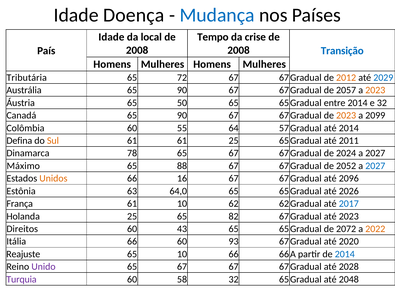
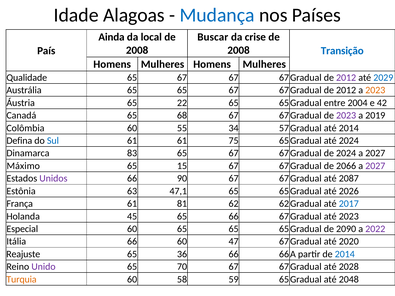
Doença: Doença -> Alagoas
Idade at (111, 37): Idade -> Ainda
Tempo: Tempo -> Buscar
Tributária: Tributária -> Qualidade
72 at (182, 78): 72 -> 67
2012 at (346, 78) colour: orange -> purple
90 at (182, 90): 90 -> 65
2057 at (346, 90): 2057 -> 2012
50: 50 -> 22
entre 2014: 2014 -> 2004
e 32: 32 -> 42
90 at (182, 116): 90 -> 68
2023 at (346, 116) colour: orange -> purple
2099: 2099 -> 2019
64: 64 -> 34
Sul colour: orange -> blue
61 25: 25 -> 75
até 2011: 2011 -> 2024
78: 78 -> 83
88: 88 -> 15
2052: 2052 -> 2066
2027 at (375, 166) colour: blue -> purple
Unidos colour: orange -> purple
16: 16 -> 90
2096: 2096 -> 2087
64,0: 64,0 -> 47,1
61 10: 10 -> 81
Holanda 25: 25 -> 45
65 82: 82 -> 66
Direitos: Direitos -> Especial
60 43: 43 -> 65
2072: 2072 -> 2090
2022 colour: orange -> purple
93: 93 -> 47
65 10: 10 -> 36
67 at (182, 267): 67 -> 70
Turquia colour: purple -> orange
58 32: 32 -> 59
